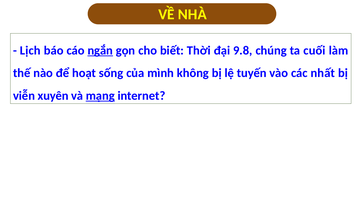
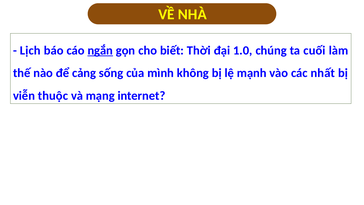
9.8: 9.8 -> 1.0
hoạt: hoạt -> cảng
tuyến: tuyến -> mạnh
xuyên: xuyên -> thuộc
mạng underline: present -> none
